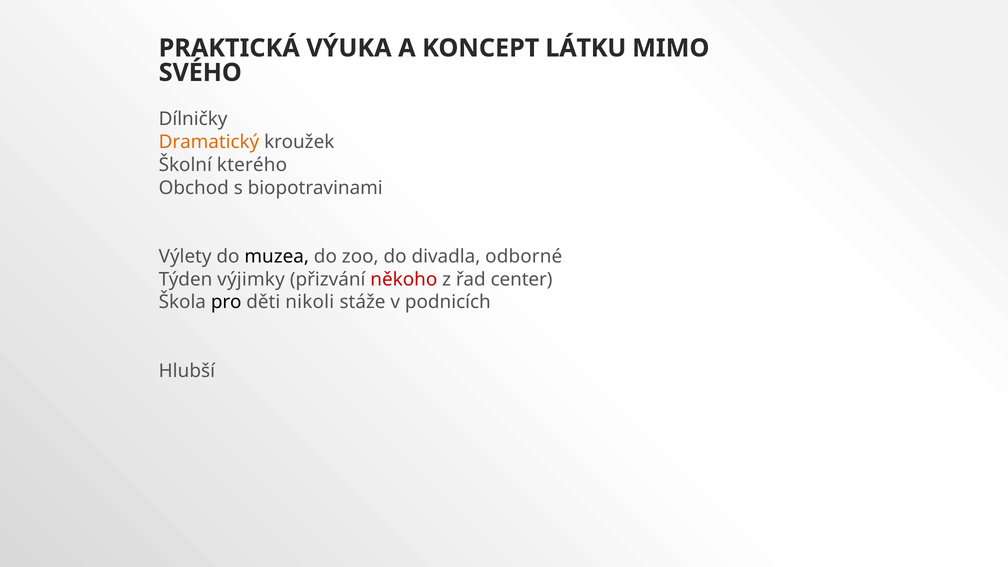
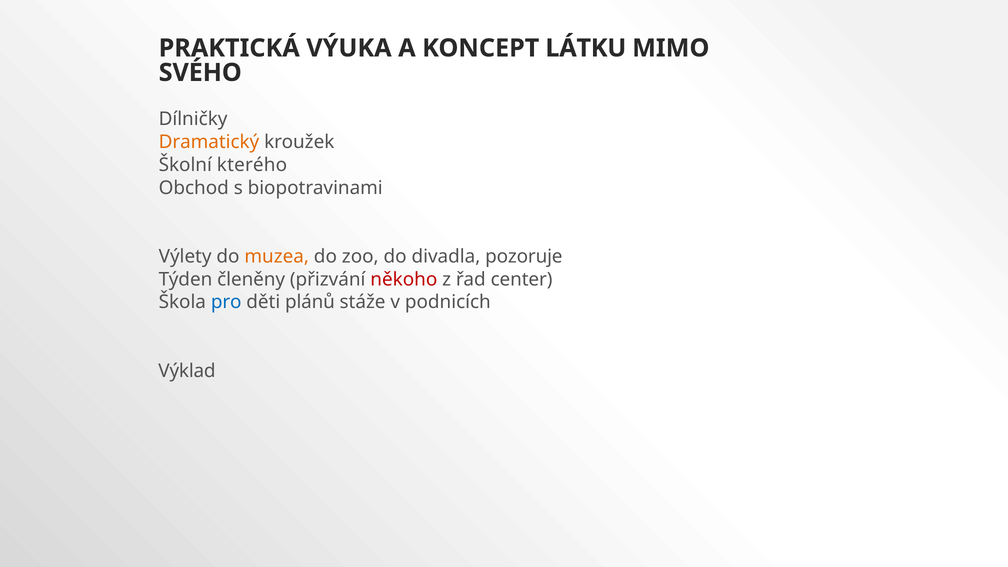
muzea colour: black -> orange
odborné: odborné -> pozoruje
výjimky: výjimky -> členěny
pro colour: black -> blue
nikoli: nikoli -> plánů
Hlubší: Hlubší -> Výklad
